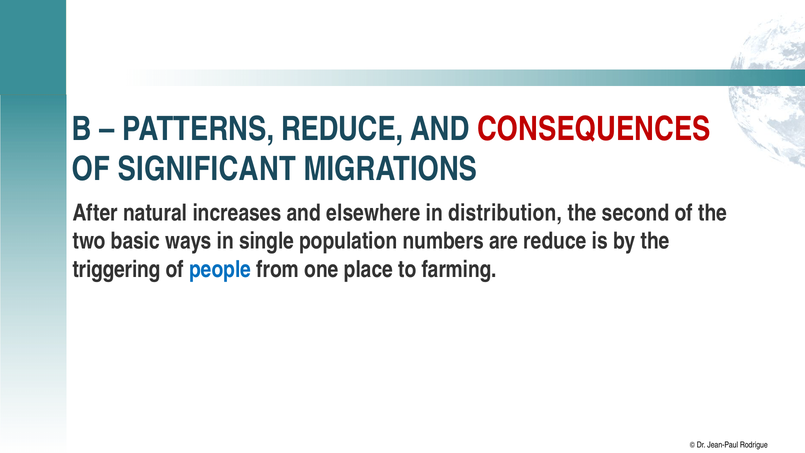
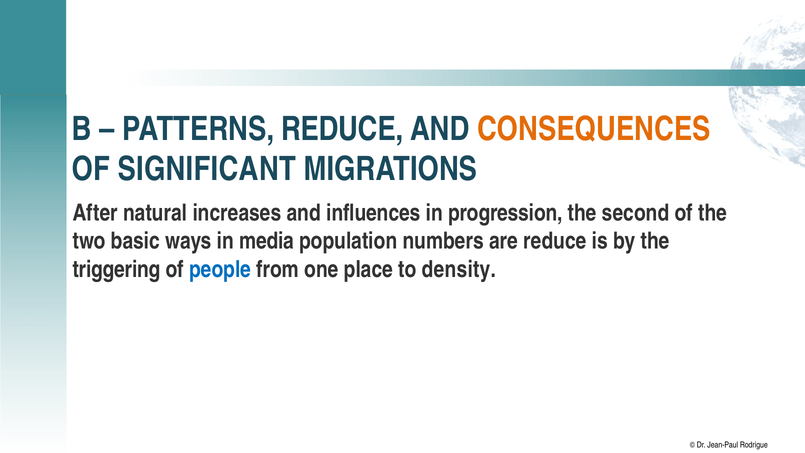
CONSEQUENCES colour: red -> orange
elsewhere: elsewhere -> influences
distribution: distribution -> progression
single: single -> media
farming: farming -> density
